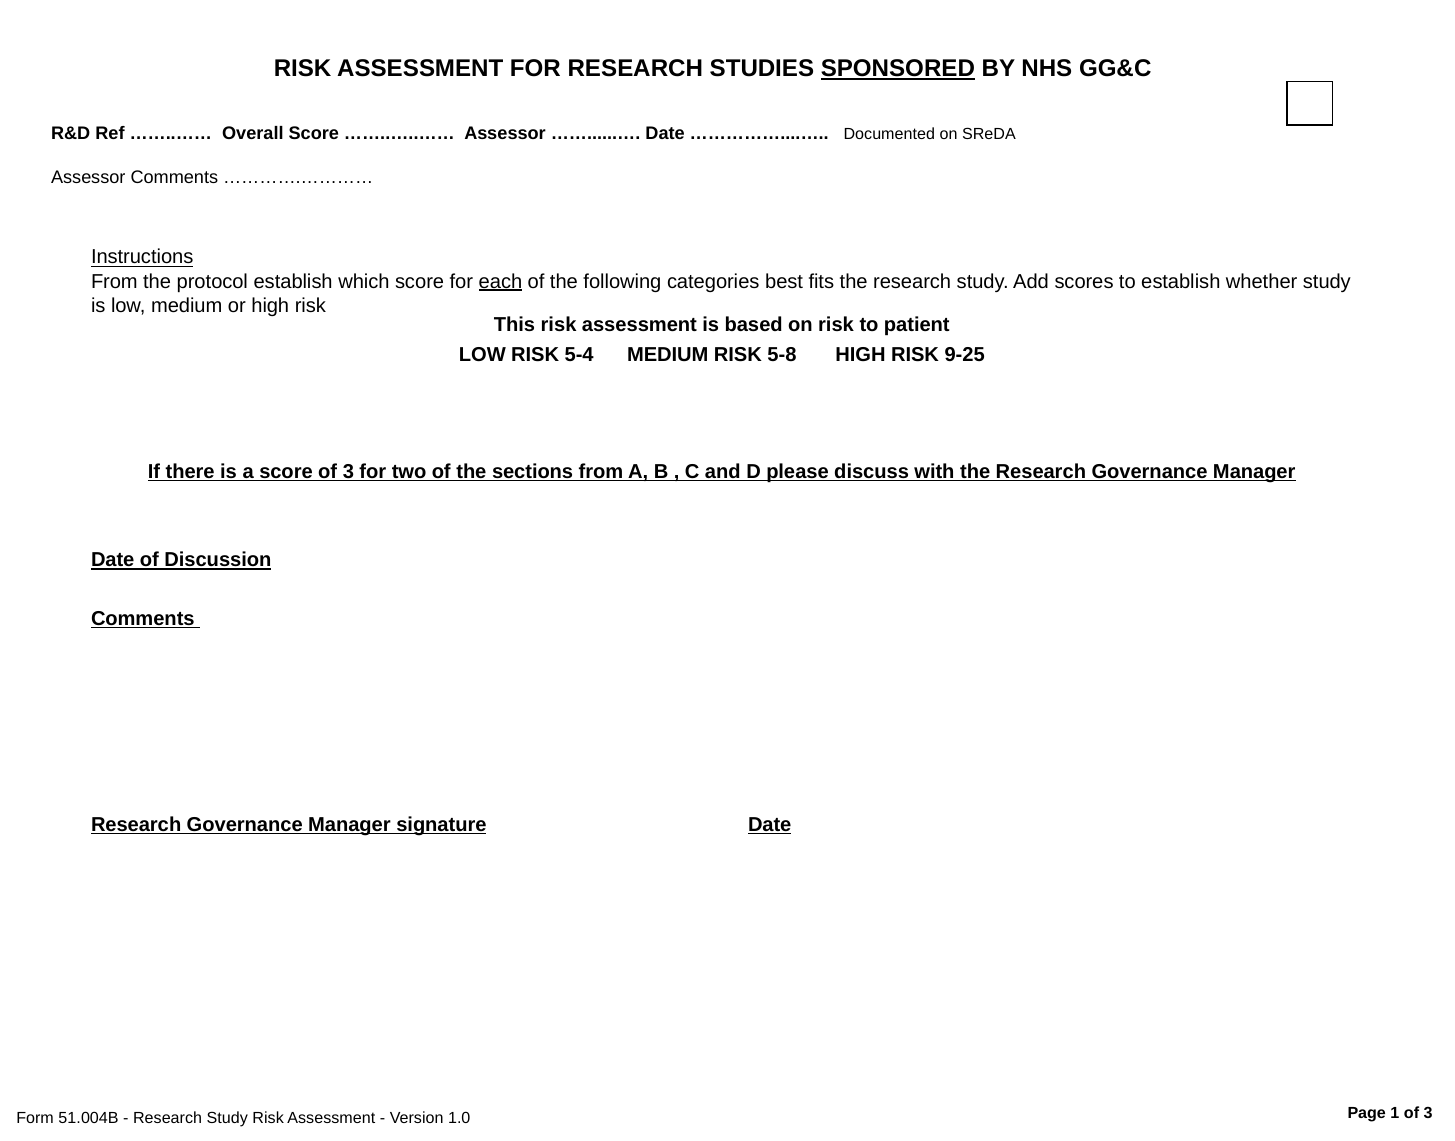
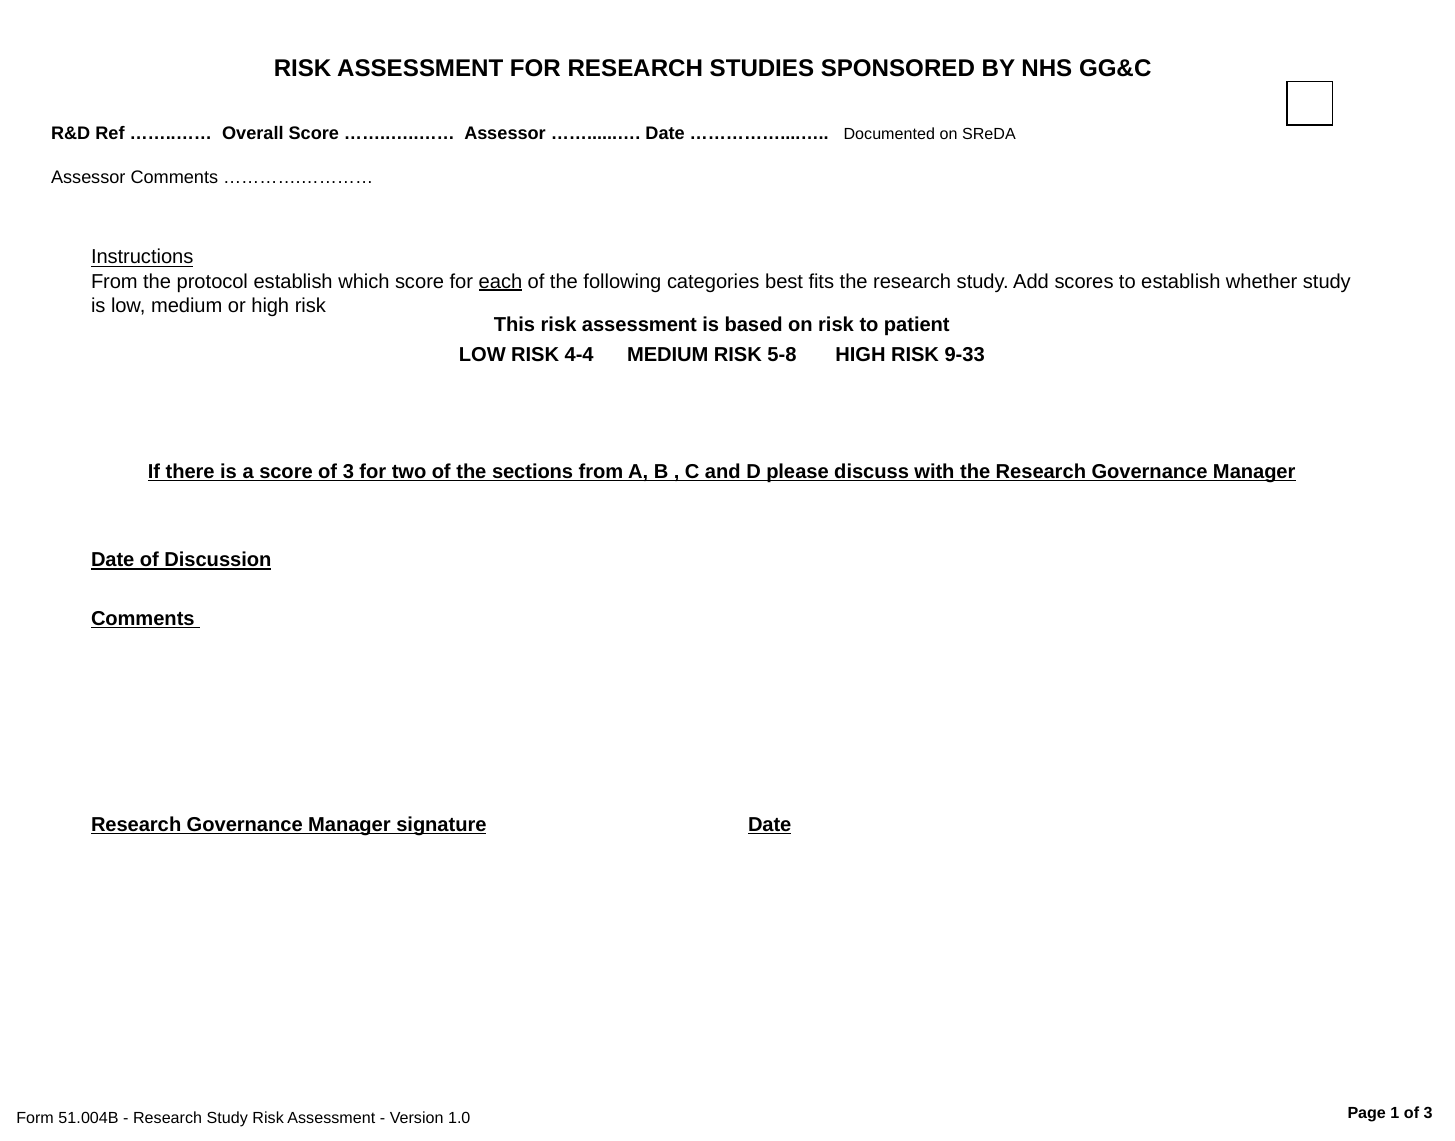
SPONSORED underline: present -> none
5-4: 5-4 -> 4-4
9-25: 9-25 -> 9-33
